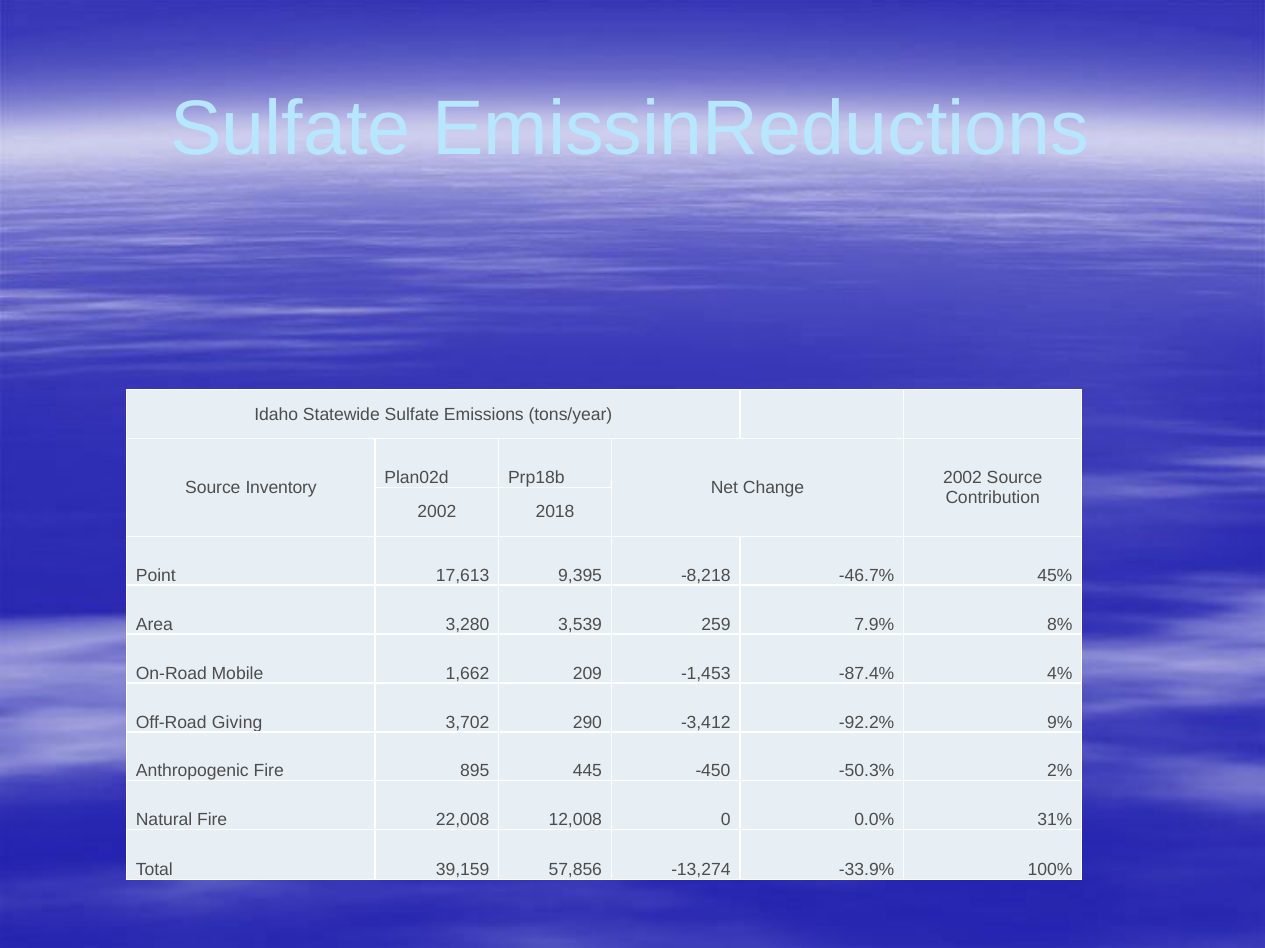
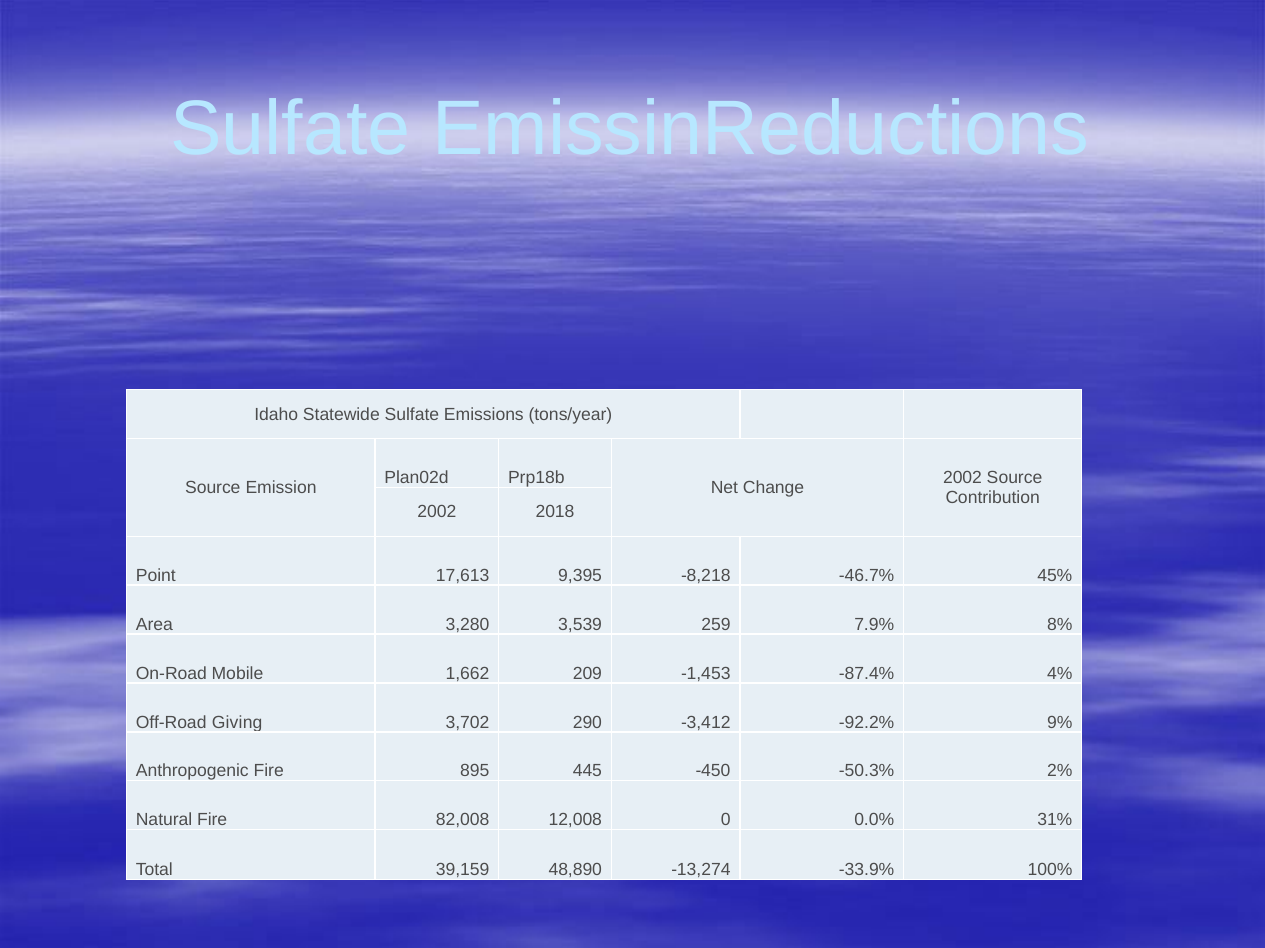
Inventory: Inventory -> Emission
22,008: 22,008 -> 82,008
57,856: 57,856 -> 48,890
